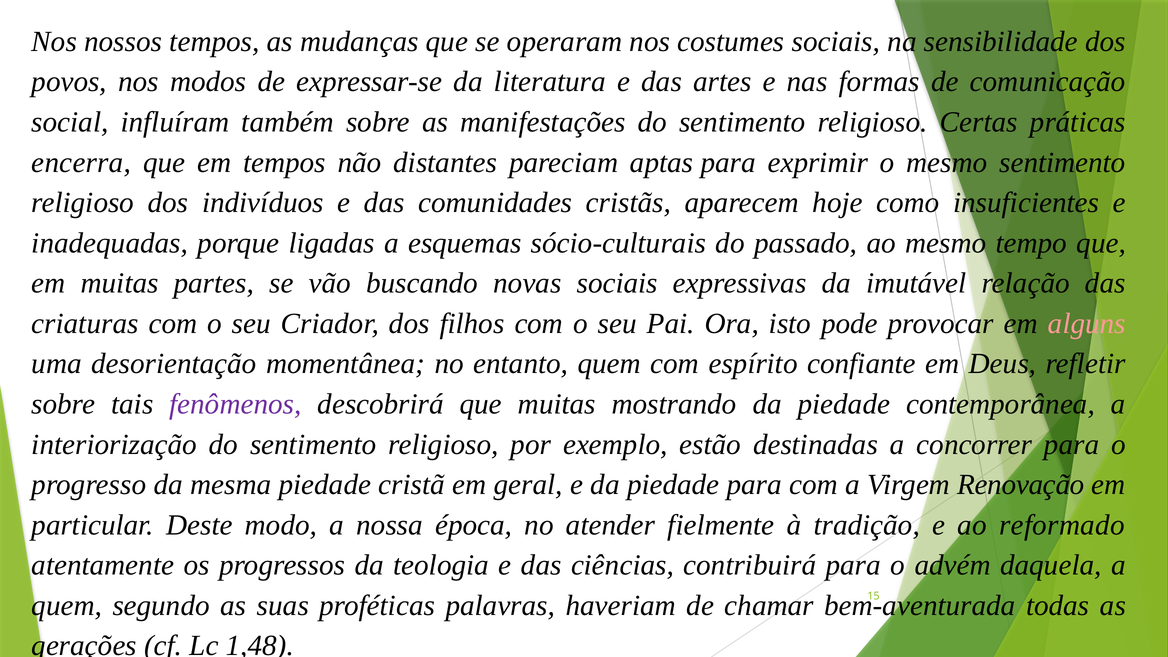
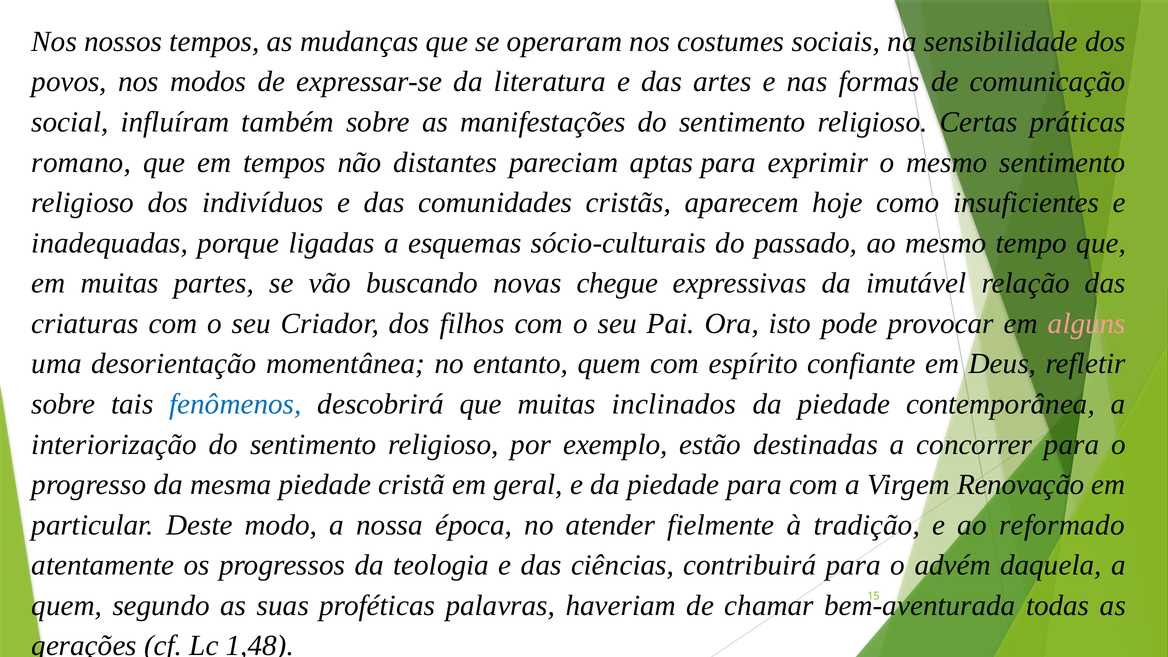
encerra: encerra -> romano
novas sociais: sociais -> chegue
fenômenos colour: purple -> blue
mostrando: mostrando -> inclinados
